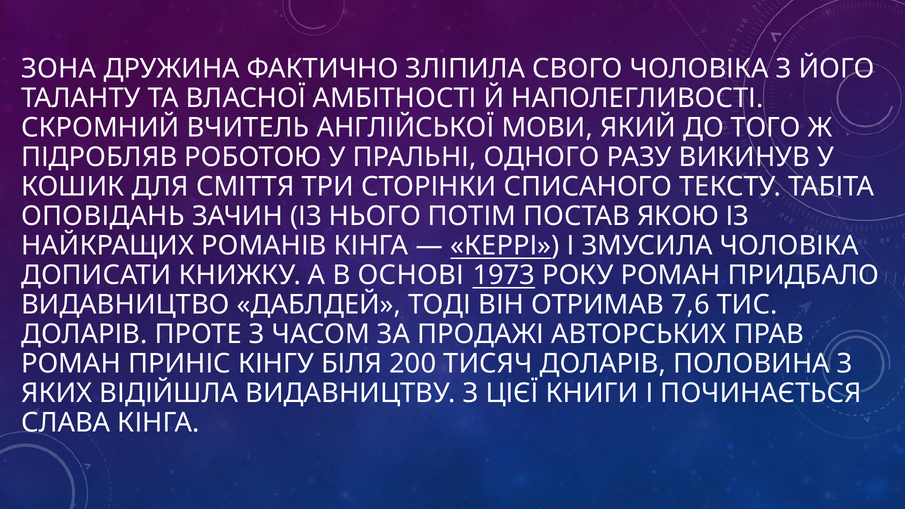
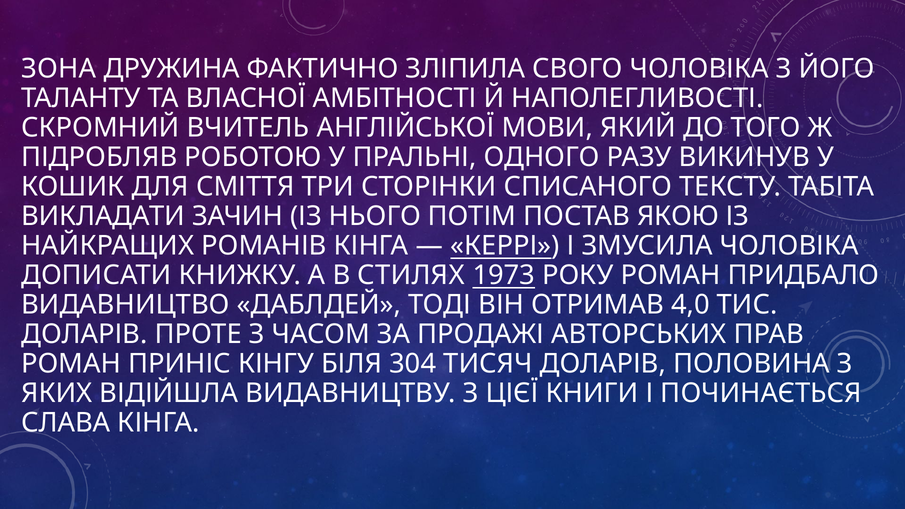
ОПОВІДАНЬ: ОПОВІДАНЬ -> ВИКЛАДАТИ
ОСНОВІ: ОСНОВІ -> СТИЛЯХ
7,6: 7,6 -> 4,0
200: 200 -> 304
